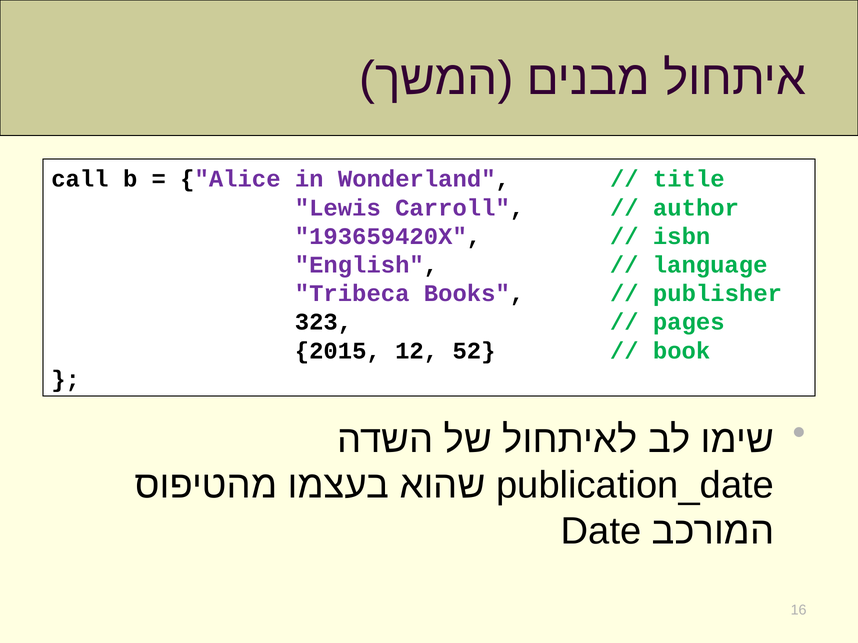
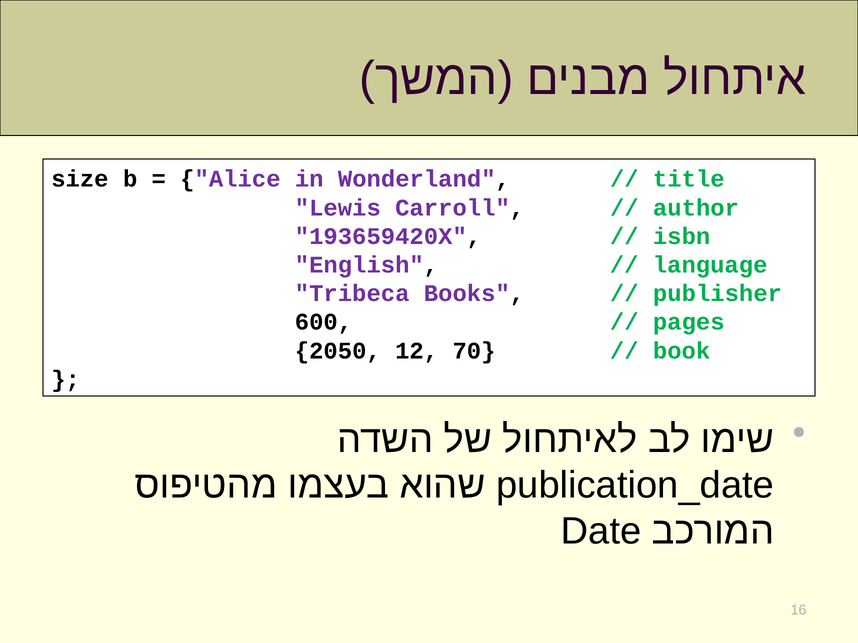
call: call -> size
323: 323 -> 600
2015: 2015 -> 2050
52: 52 -> 70
